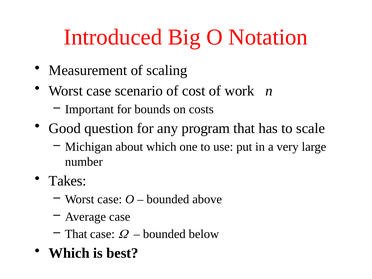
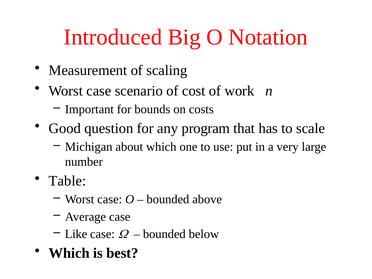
Takes: Takes -> Table
That at (76, 234): That -> Like
